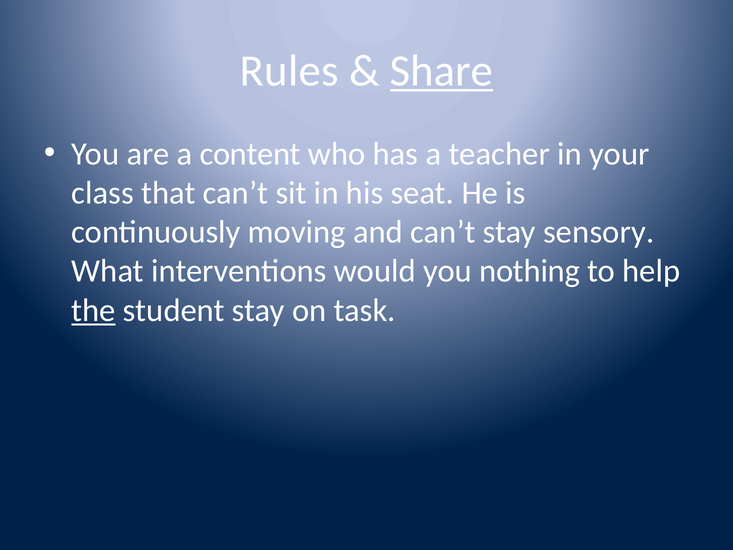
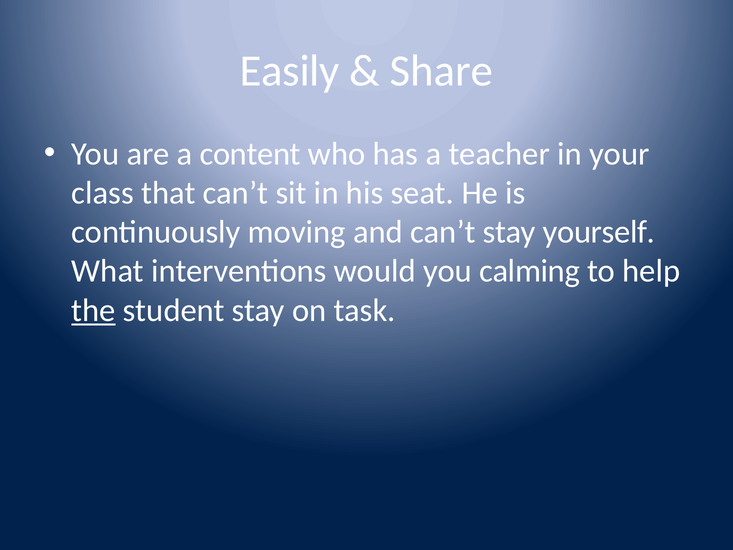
Rules: Rules -> Easily
Share underline: present -> none
sensory: sensory -> yourself
nothing: nothing -> calming
